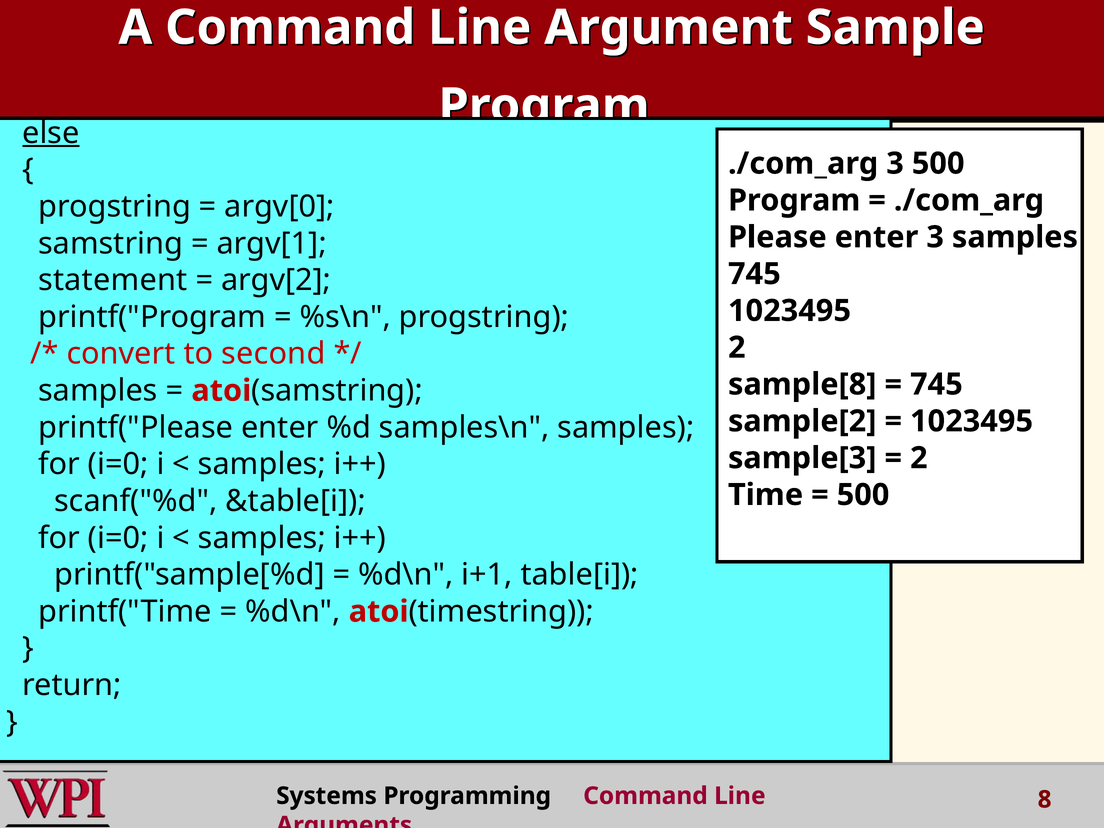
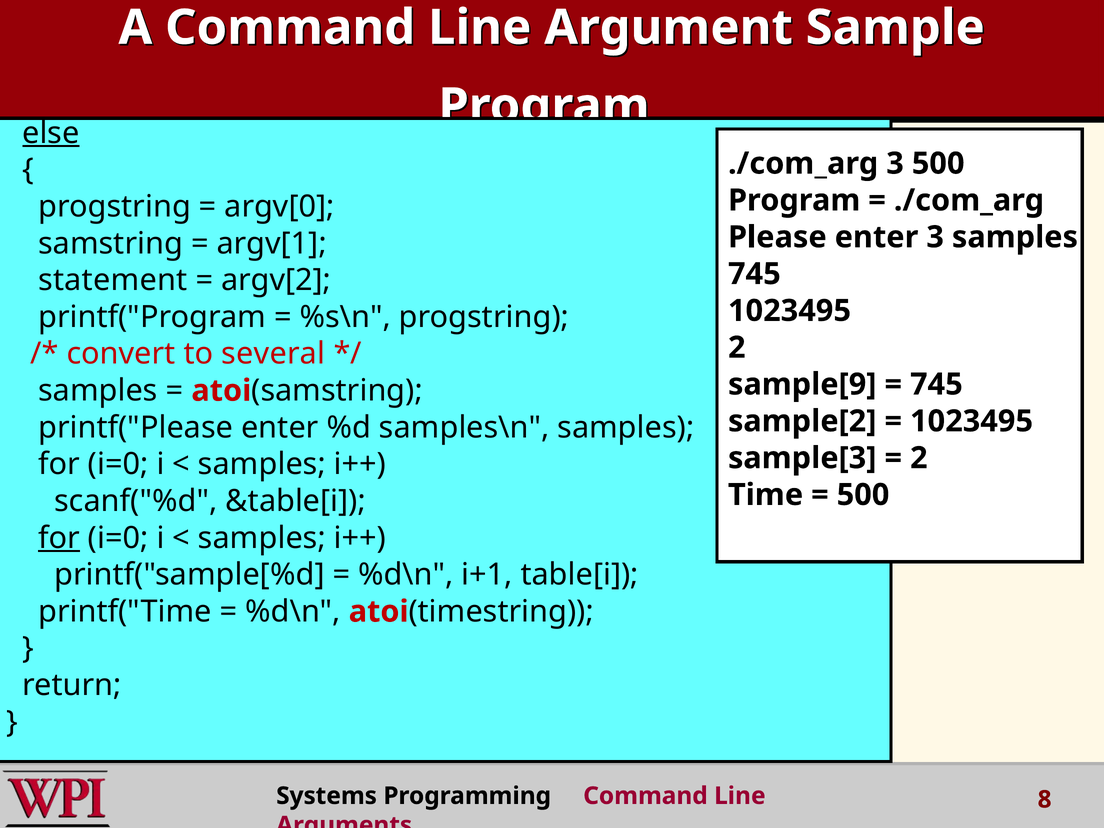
second: second -> several
sample[8: sample[8 -> sample[9
for at (59, 538) underline: none -> present
